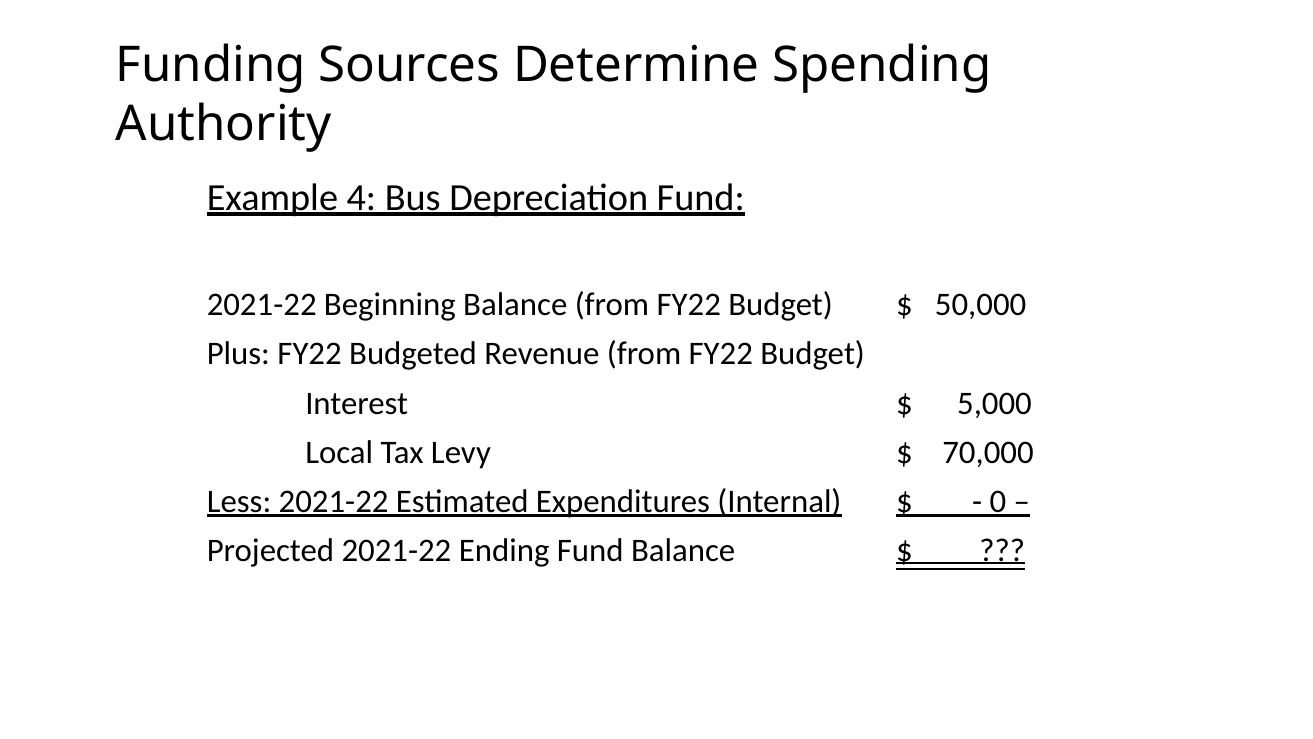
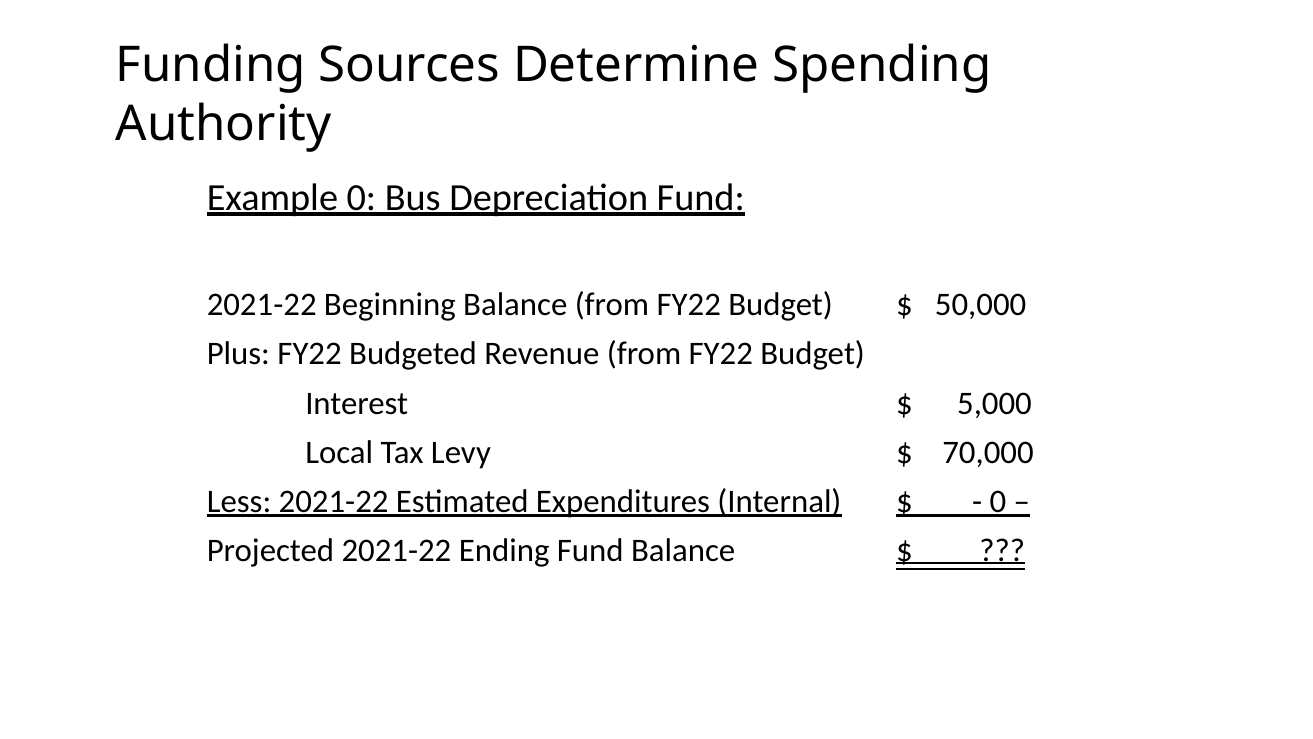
Example 4: 4 -> 0
